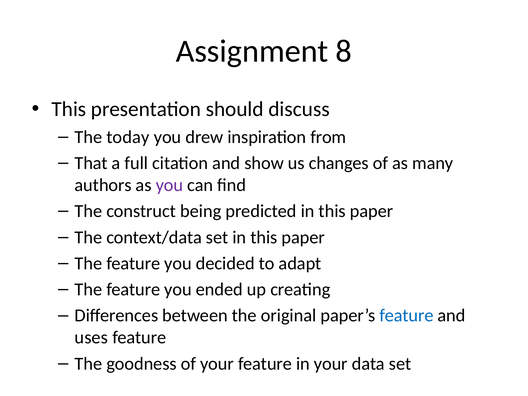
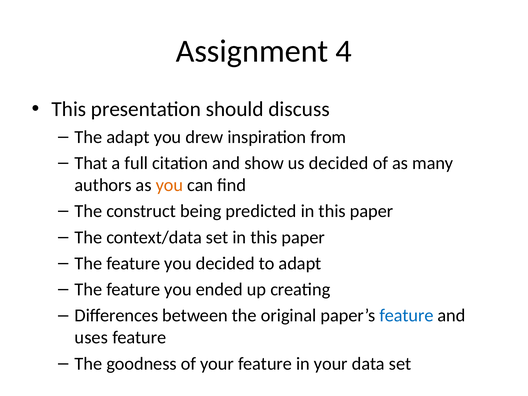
8: 8 -> 4
The today: today -> adapt
us changes: changes -> decided
you at (169, 185) colour: purple -> orange
